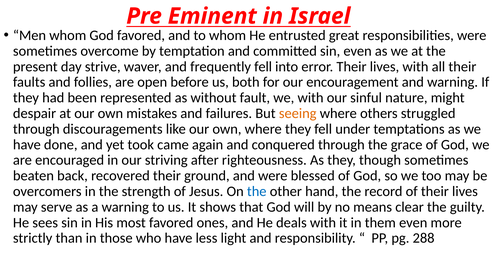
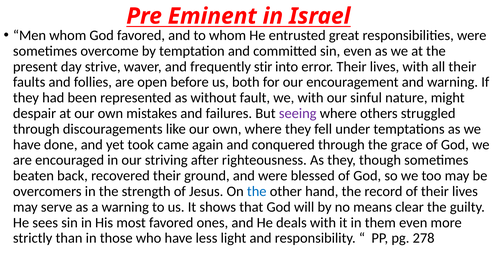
frequently fell: fell -> stir
seeing colour: orange -> purple
288: 288 -> 278
